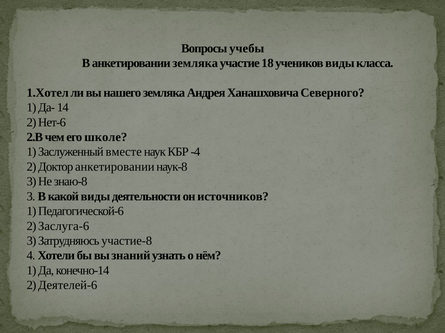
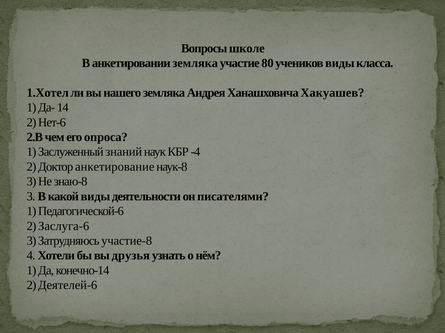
учебы: учебы -> школе
18: 18 -> 80
Северного: Северного -> Хакуашев
школе: школе -> опроса
вместе: вместе -> знаний
Доктор анкетировании: анкетировании -> анкетирование
источников: источников -> писателями
знаний: знаний -> друзья
